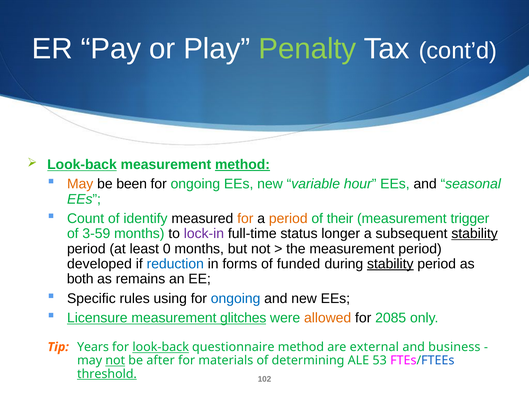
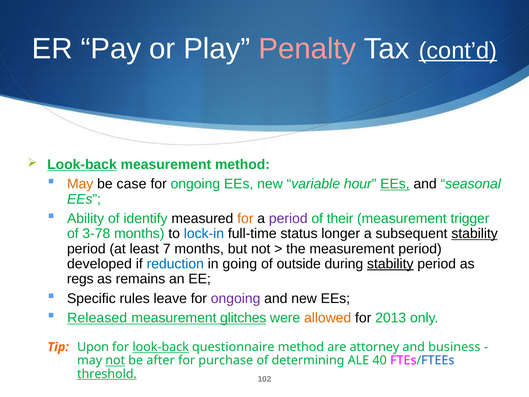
Penalty colour: light green -> pink
cont’d underline: none -> present
method at (242, 164) underline: present -> none
been: been -> case
EEs at (395, 184) underline: none -> present
Count: Count -> Ability
period at (288, 218) colour: orange -> purple
3-59: 3-59 -> 3-78
lock-in colour: purple -> blue
0: 0 -> 7
forms: forms -> going
funded: funded -> outside
both: both -> regs
using: using -> leave
ongoing at (236, 298) colour: blue -> purple
Licensure: Licensure -> Released
2085: 2085 -> 2013
Years: Years -> Upon
external: external -> attorney
materials: materials -> purchase
53: 53 -> 40
